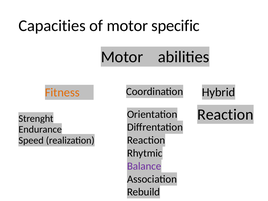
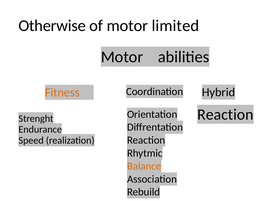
Capacities: Capacities -> Otherwise
specific: specific -> limited
Balance colour: purple -> orange
